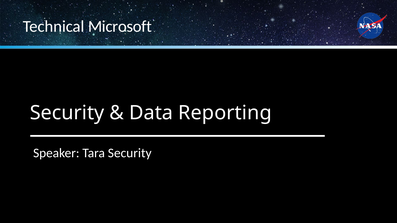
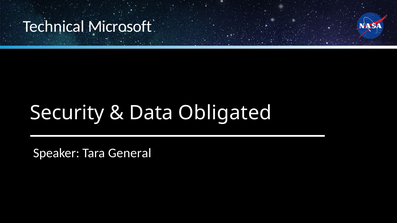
Reporting: Reporting -> Obligated
Tara Security: Security -> General
